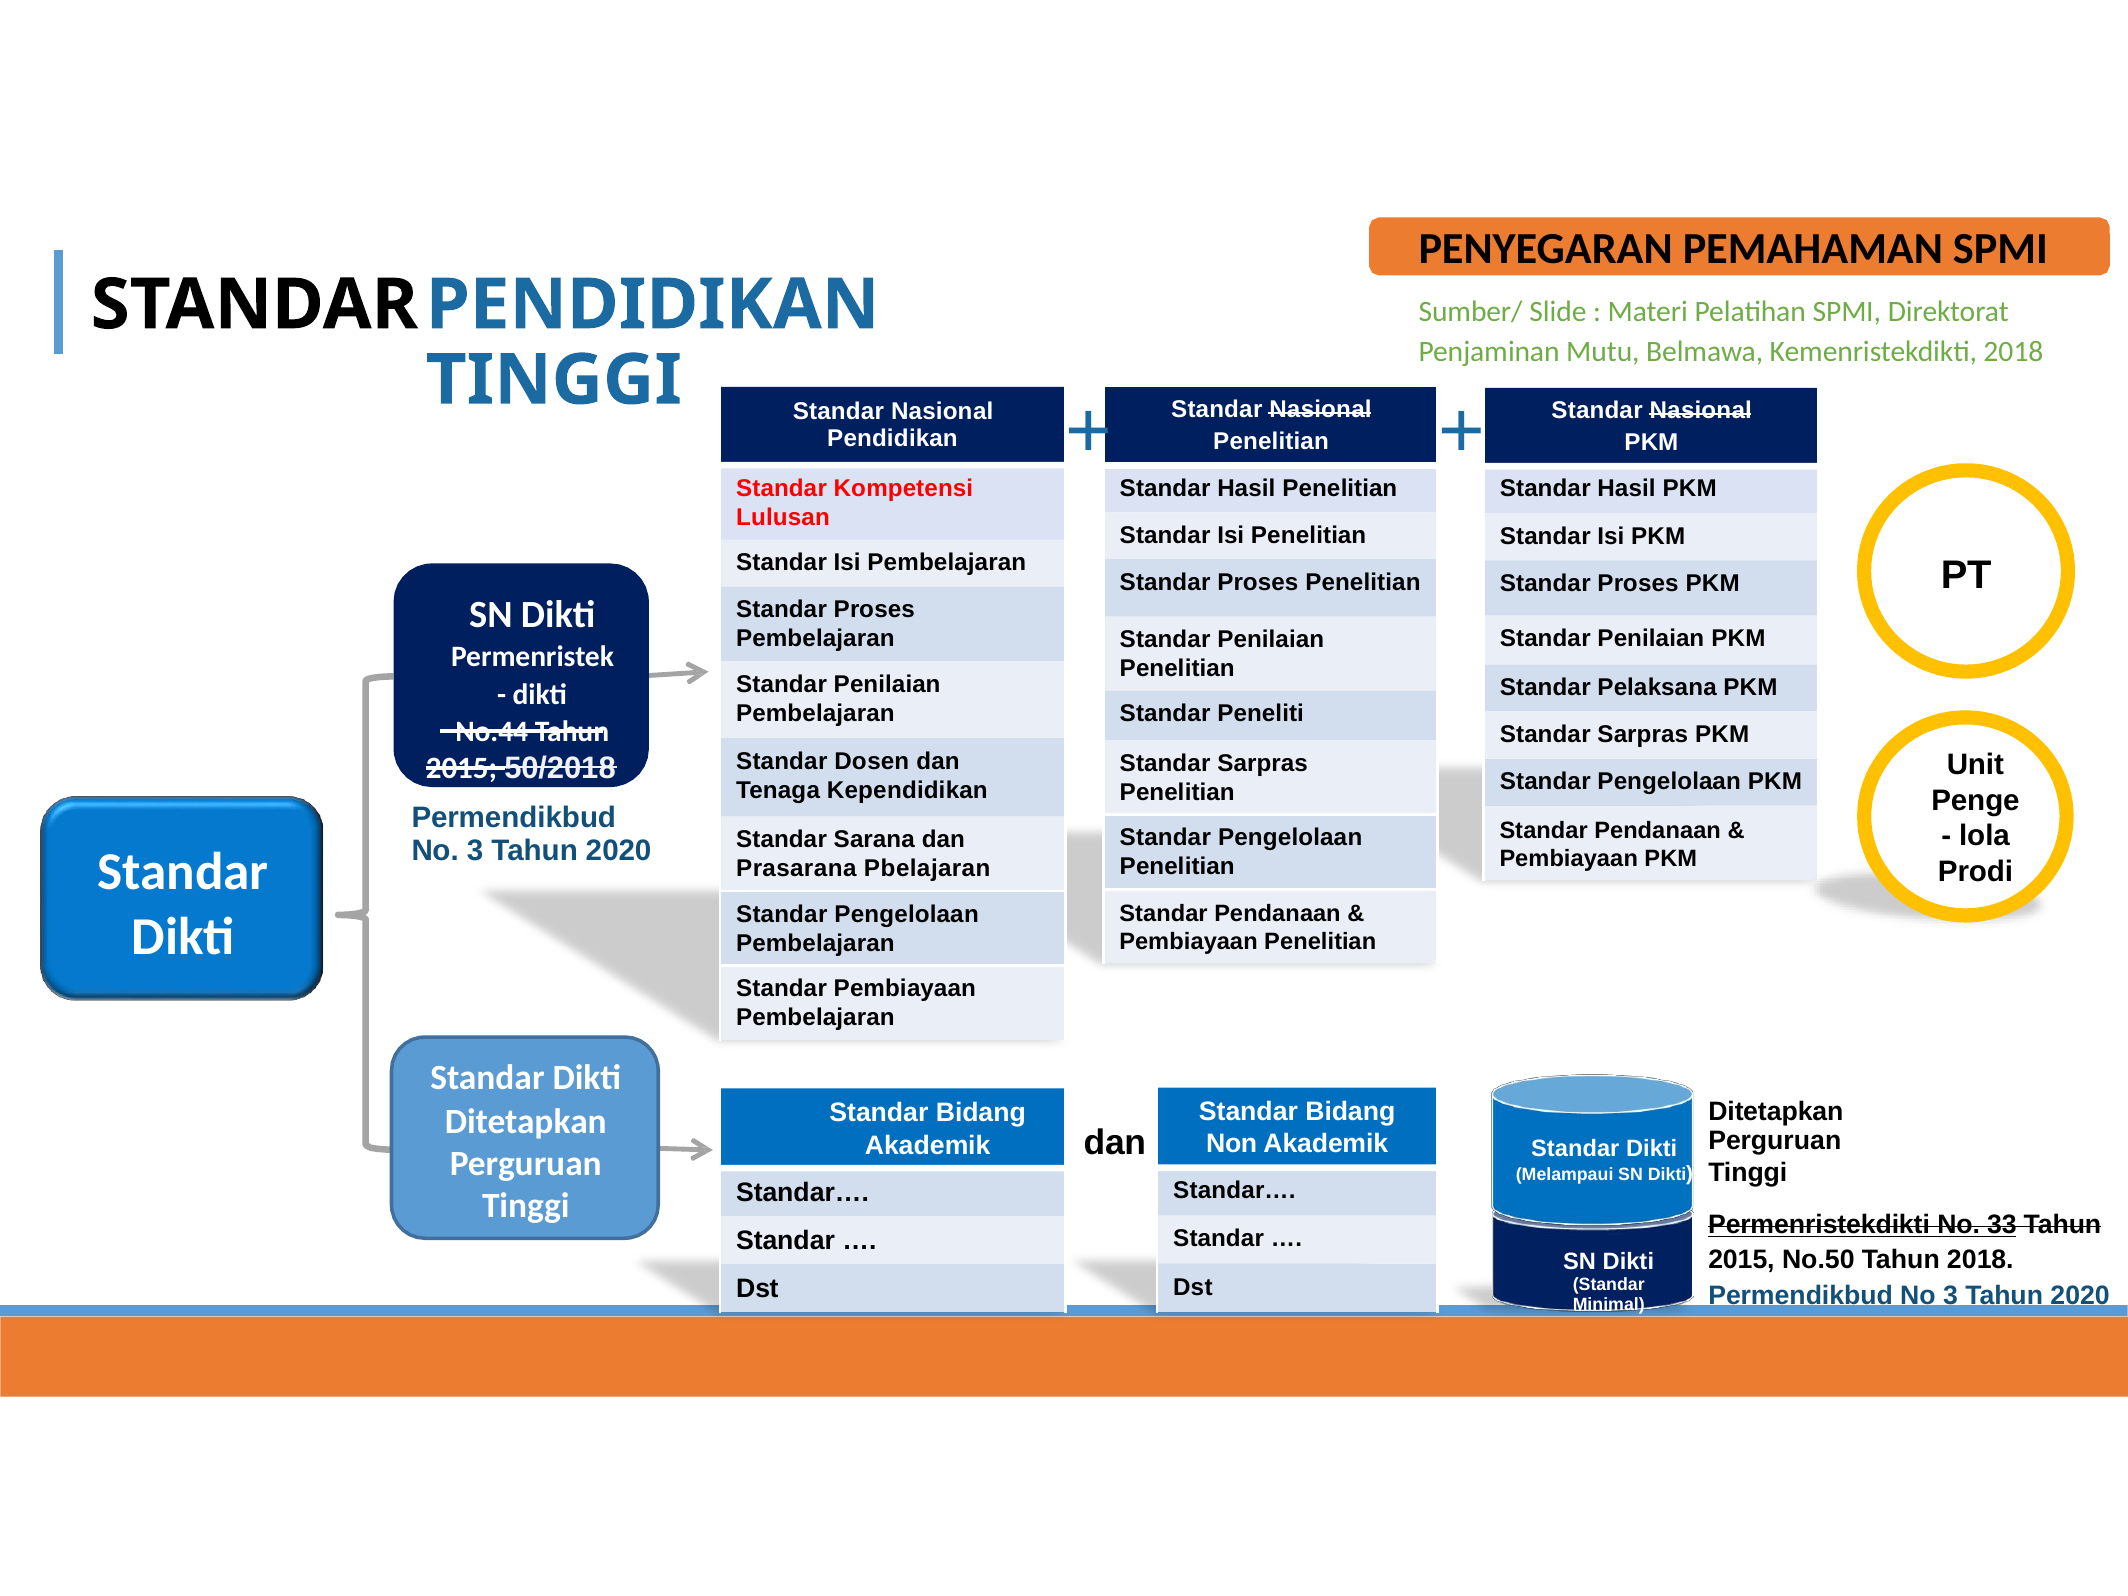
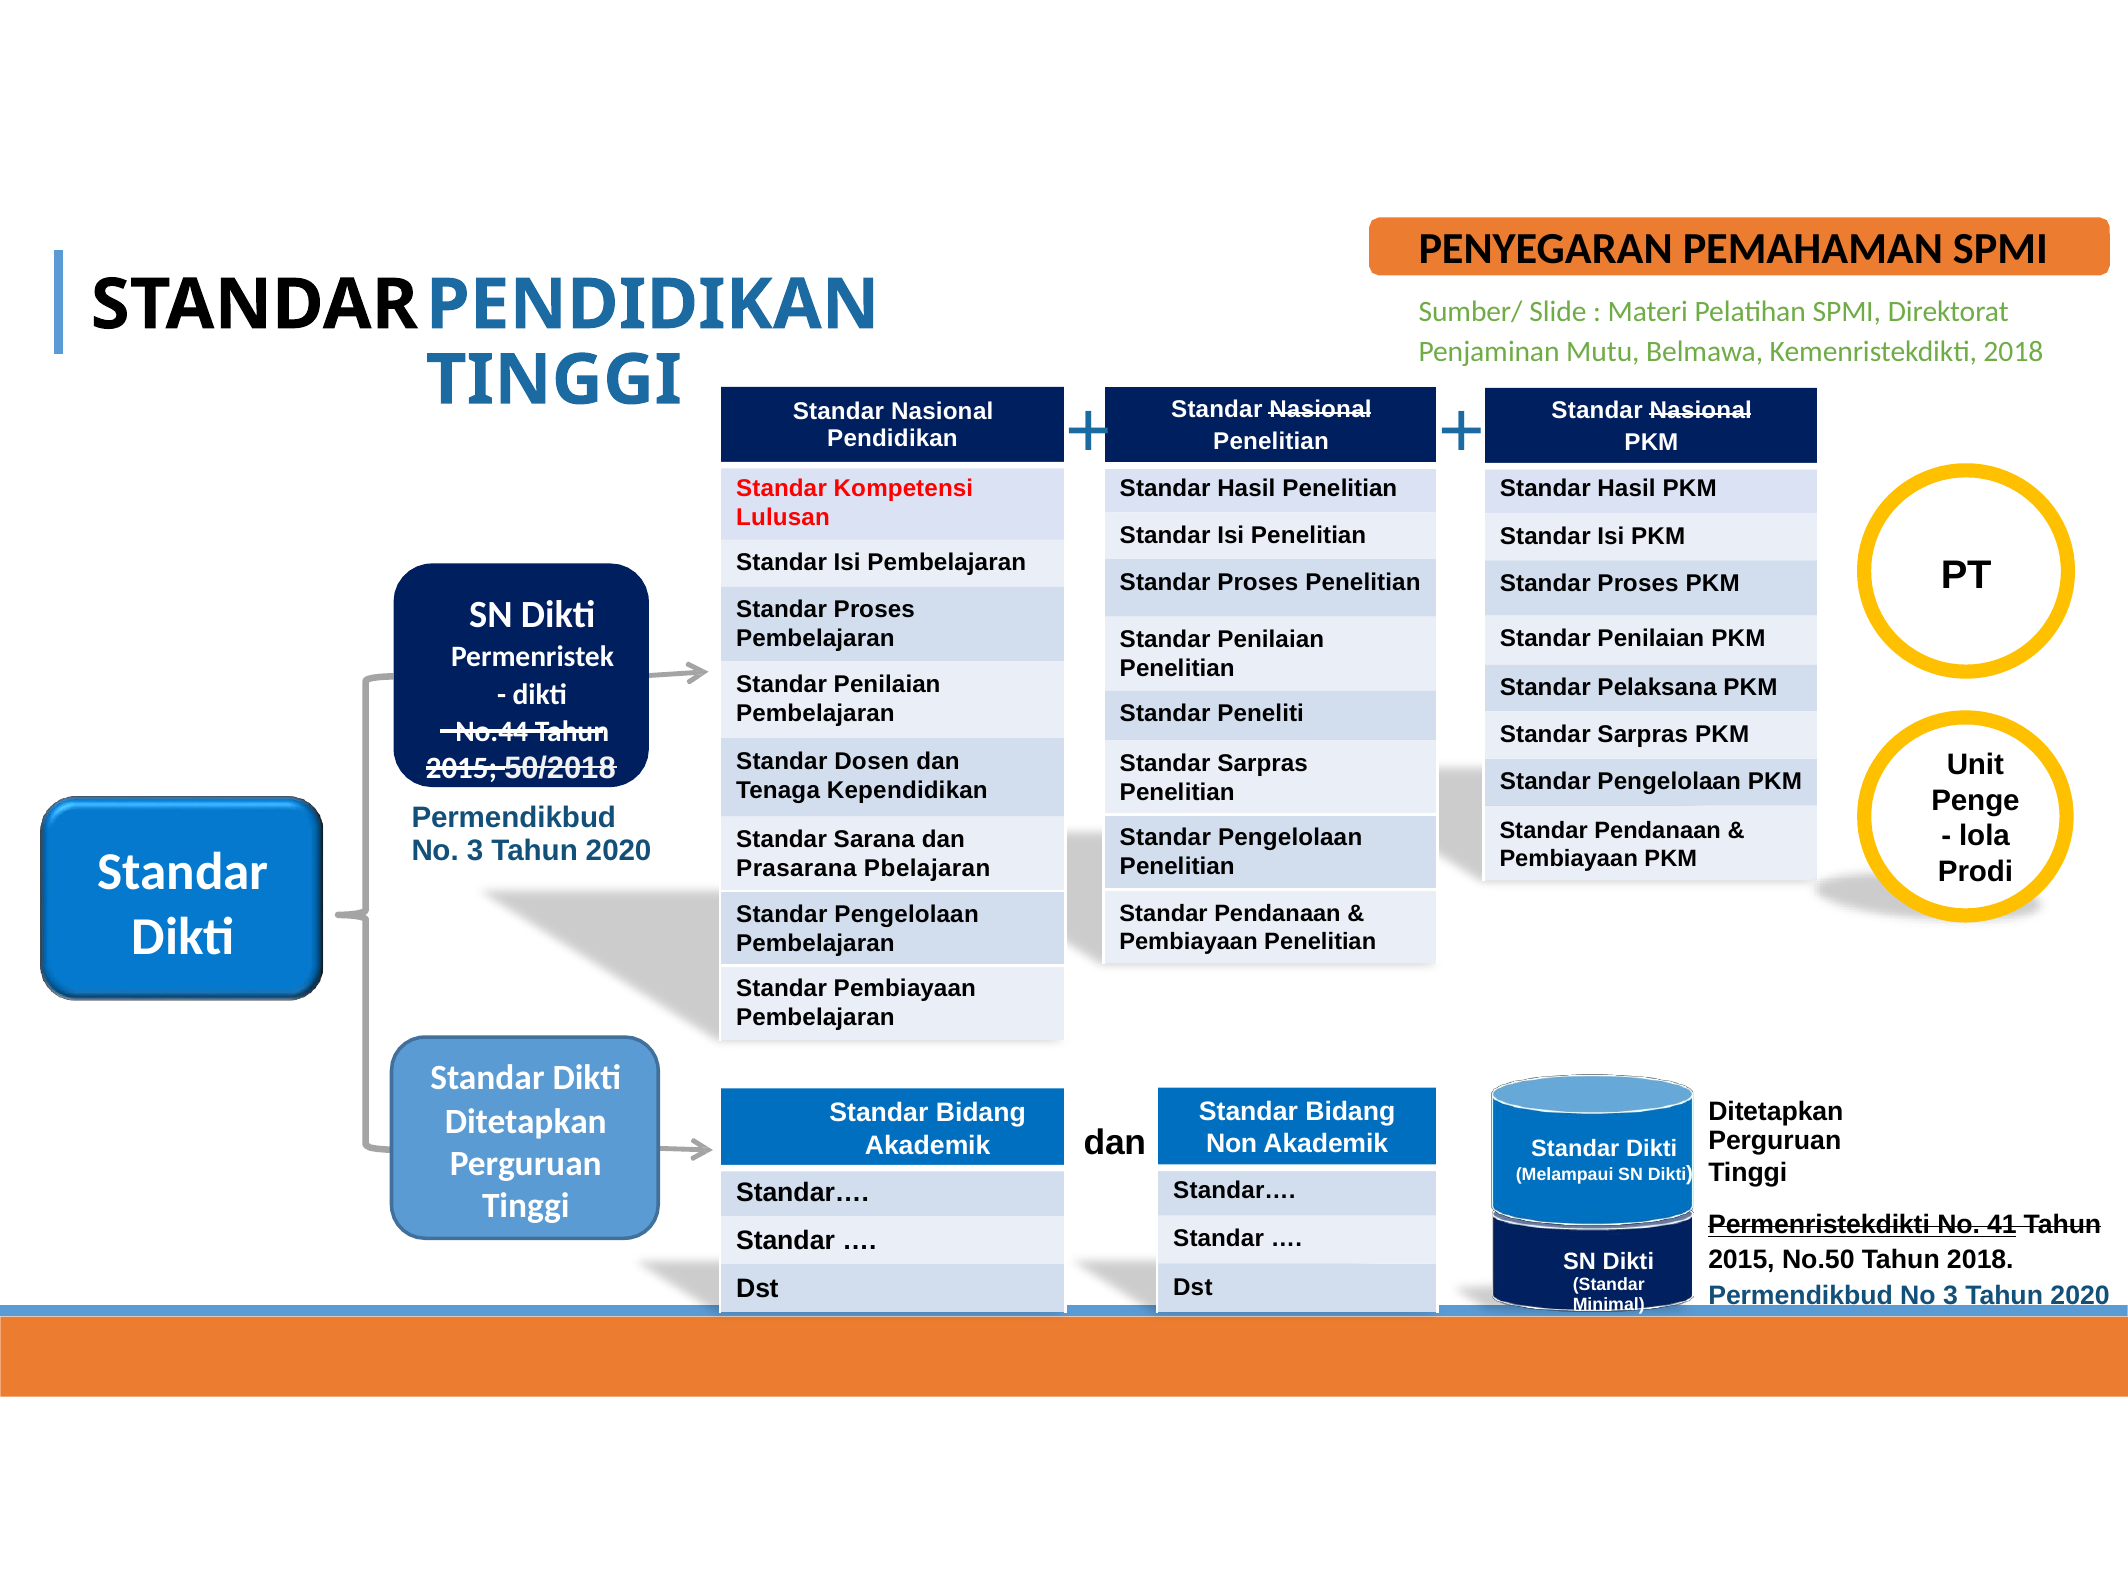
33: 33 -> 41
